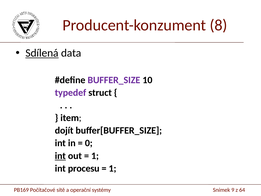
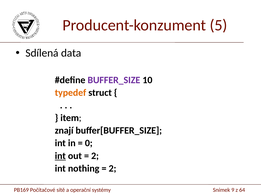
8: 8 -> 5
Sdílená underline: present -> none
typedef colour: purple -> orange
dojít: dojít -> znají
1 at (95, 156): 1 -> 2
procesu: procesu -> nothing
1 at (112, 168): 1 -> 2
